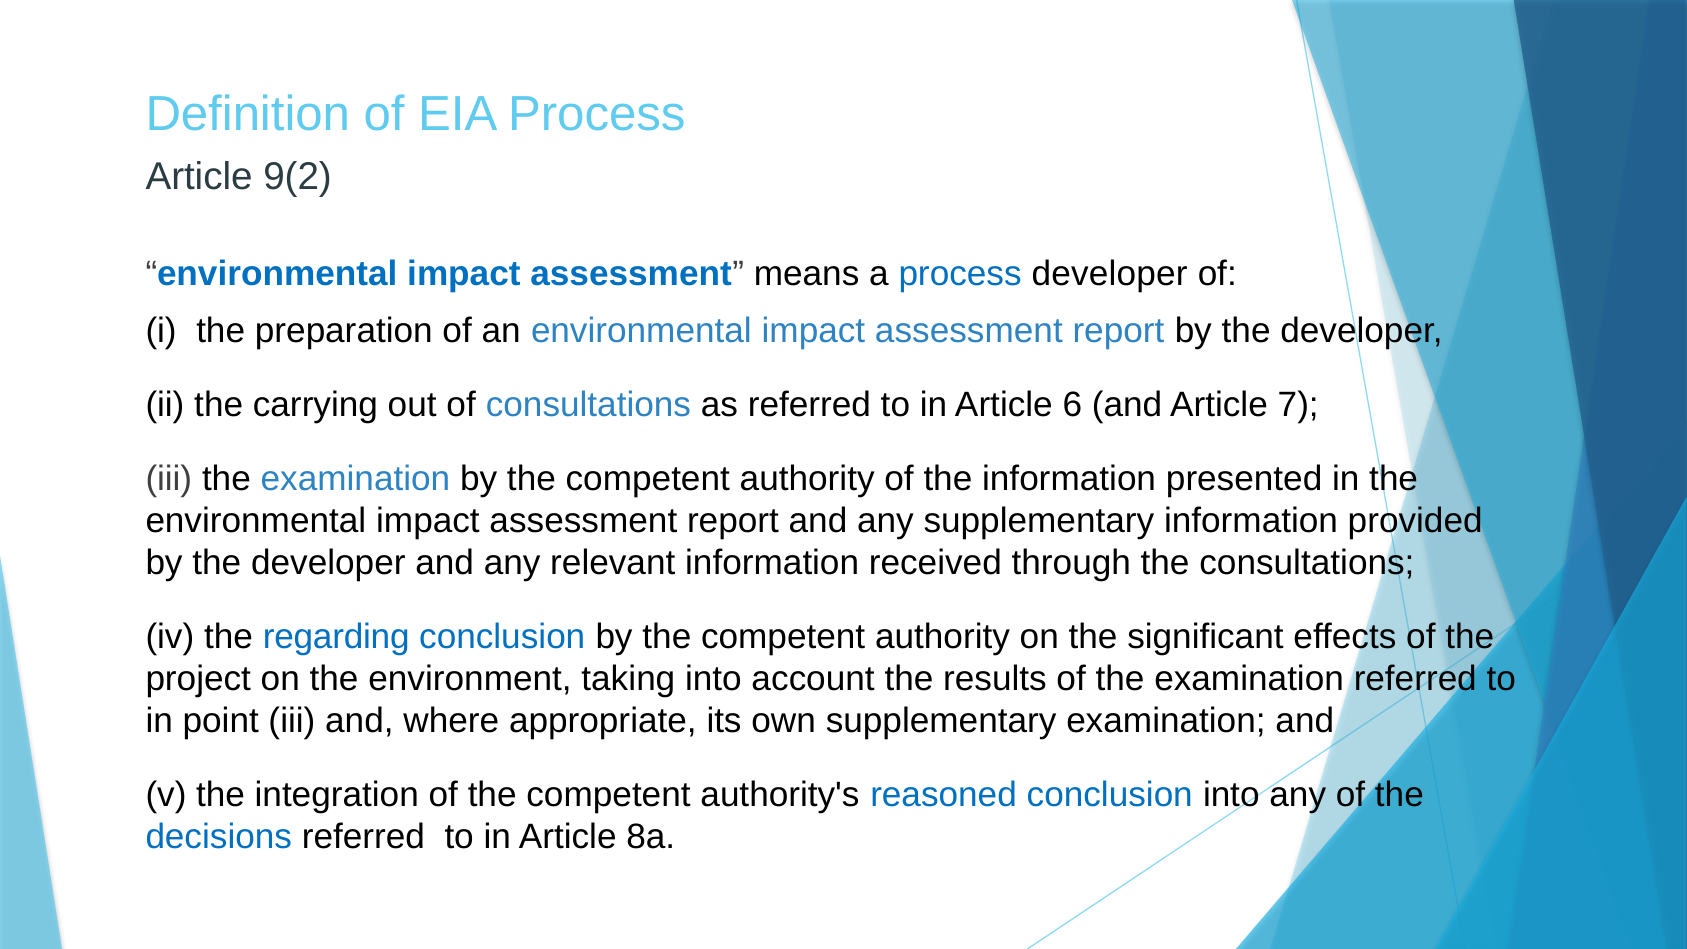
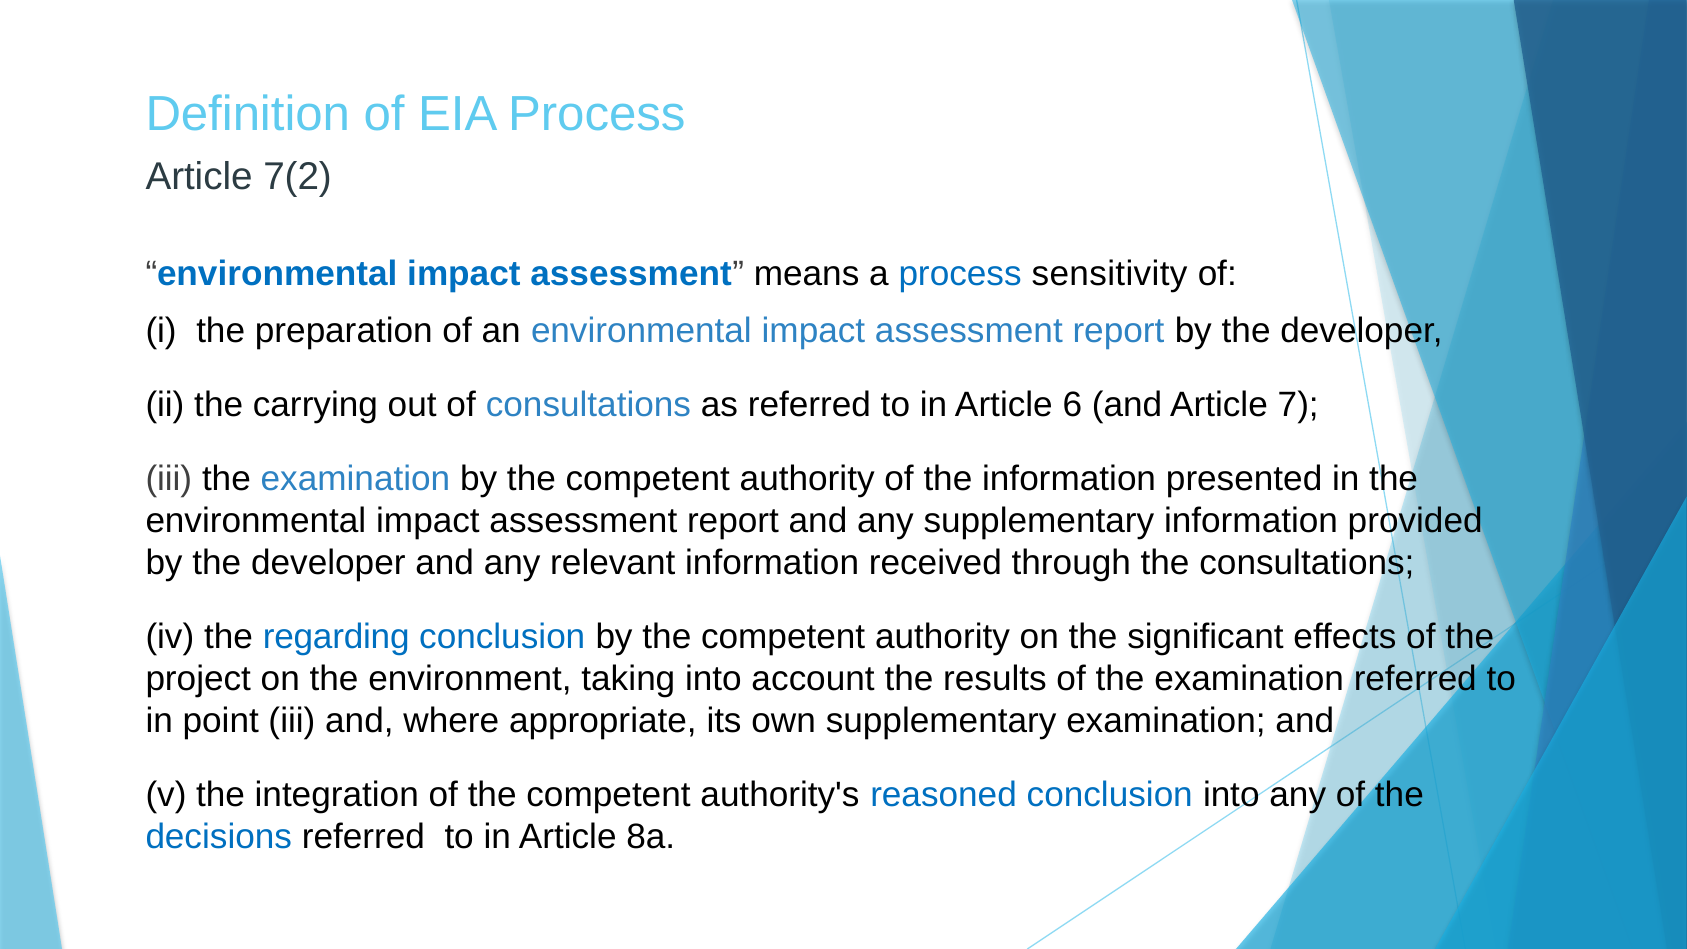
9(2: 9(2 -> 7(2
process developer: developer -> sensitivity
